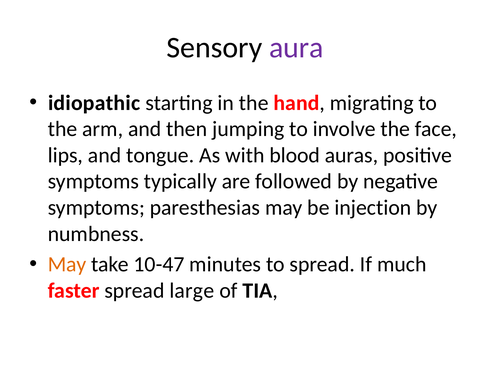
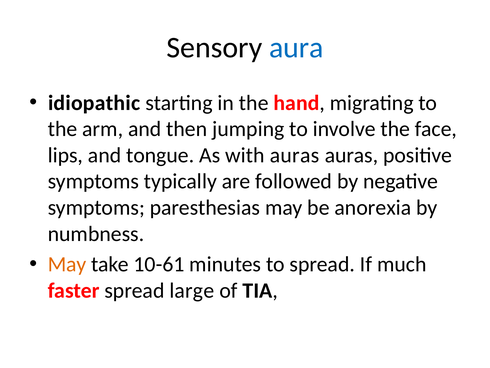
aura colour: purple -> blue
with blood: blood -> auras
injection: injection -> anorexia
10-47: 10-47 -> 10-61
